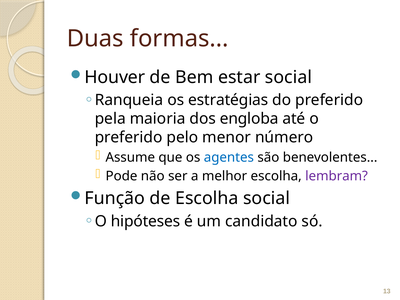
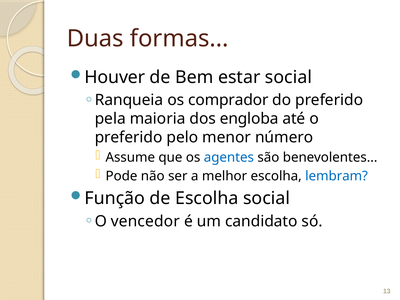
estratégias: estratégias -> comprador
lembram colour: purple -> blue
hipóteses: hipóteses -> vencedor
